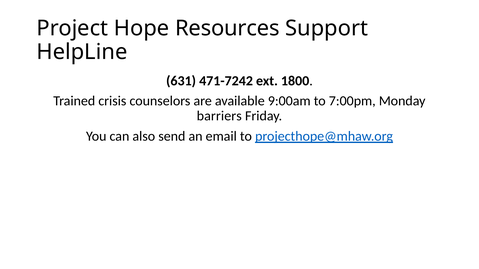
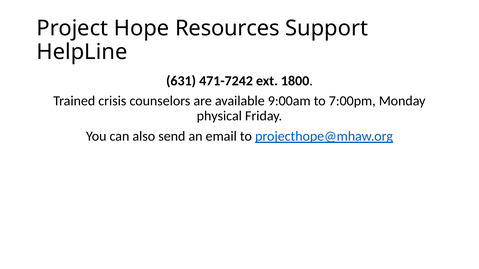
barriers: barriers -> physical
